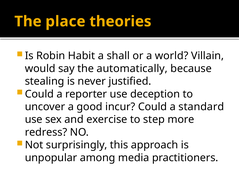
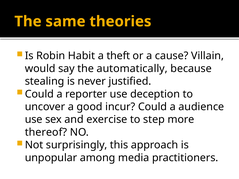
place: place -> same
shall: shall -> theft
world: world -> cause
standard: standard -> audience
redress: redress -> thereof
